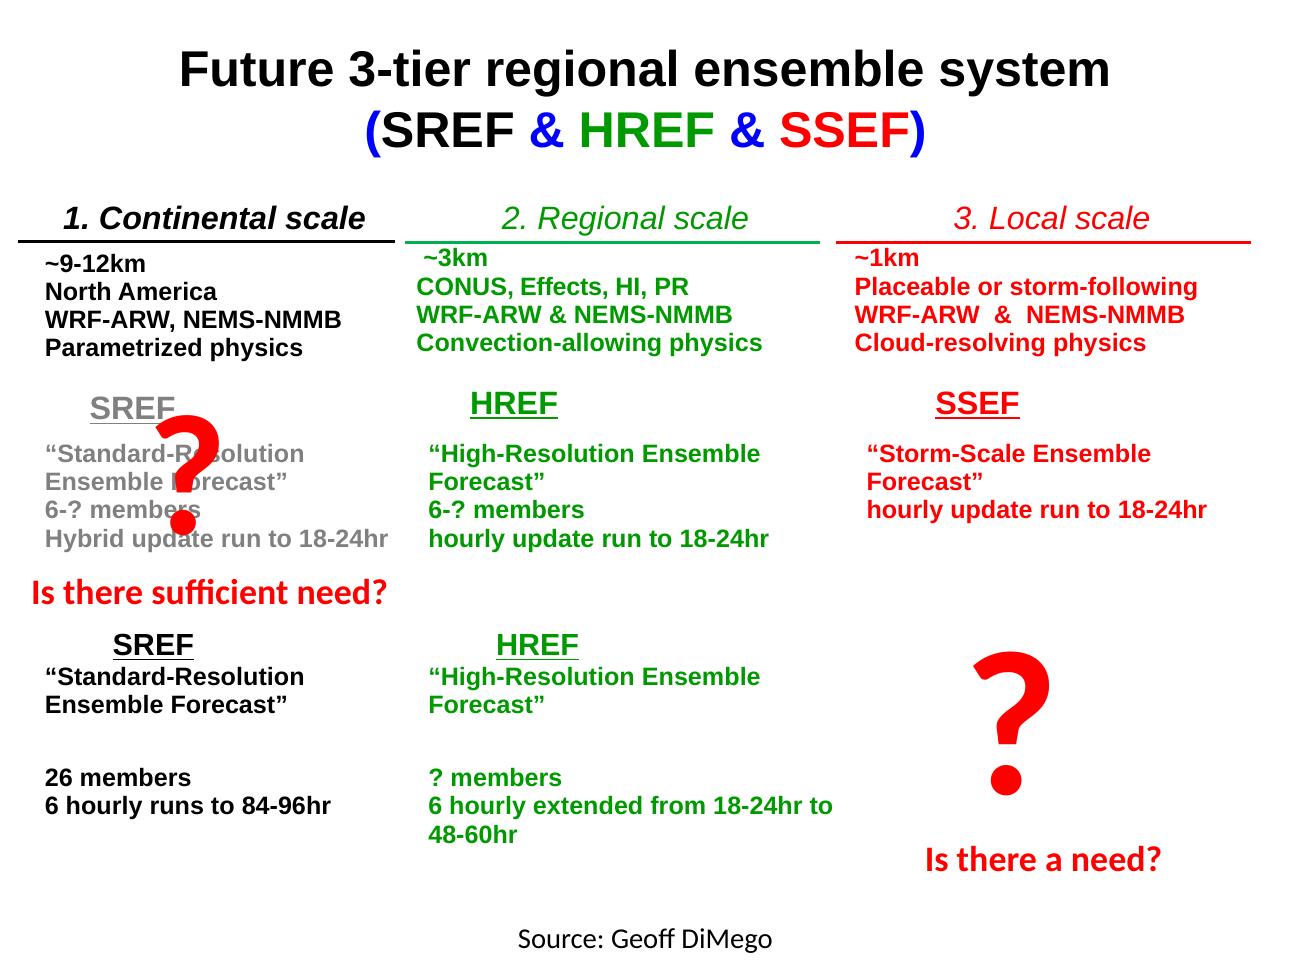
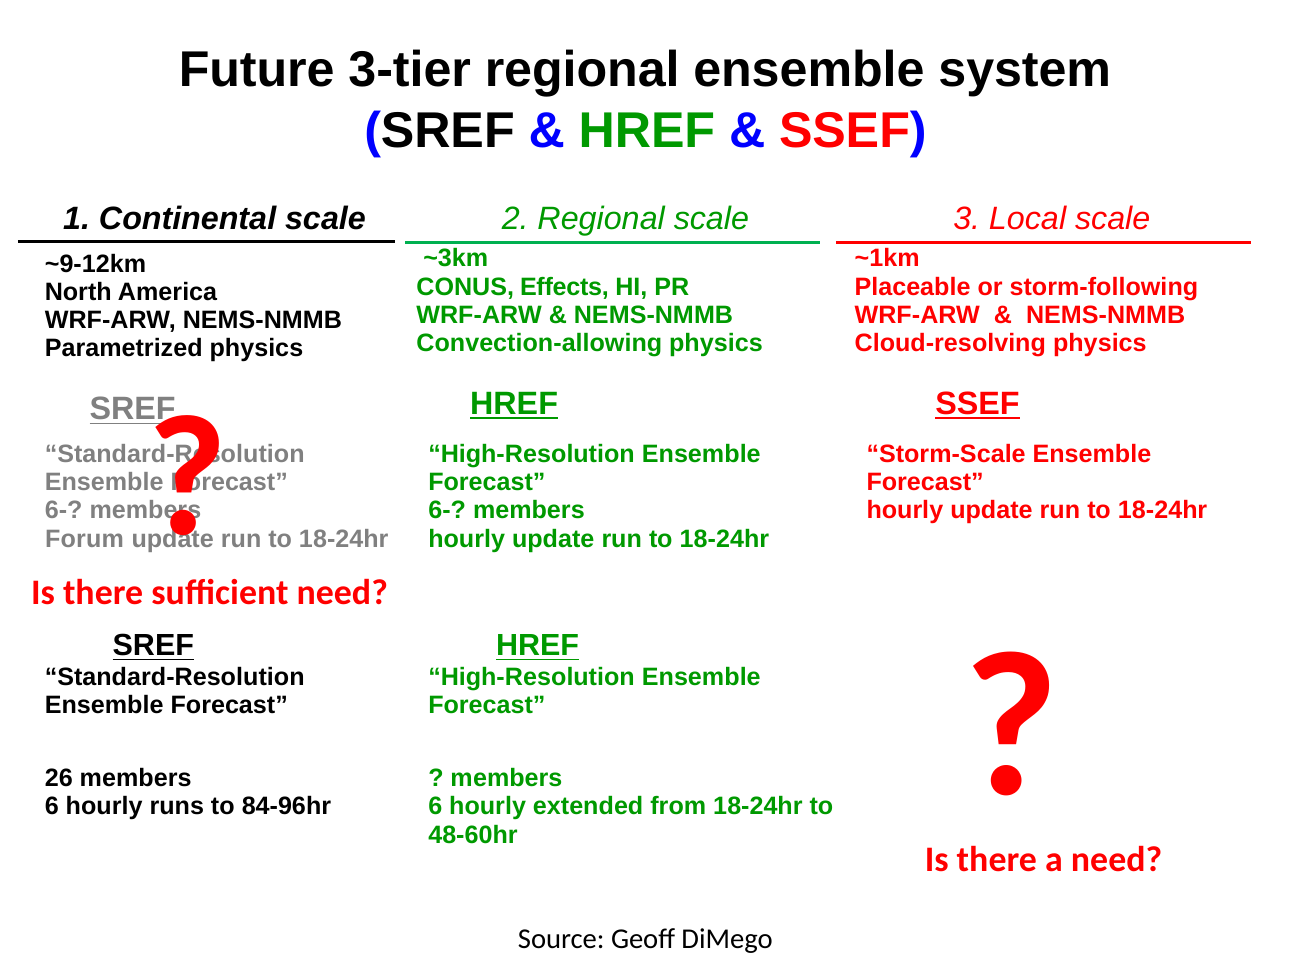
Hybrid: Hybrid -> Forum
